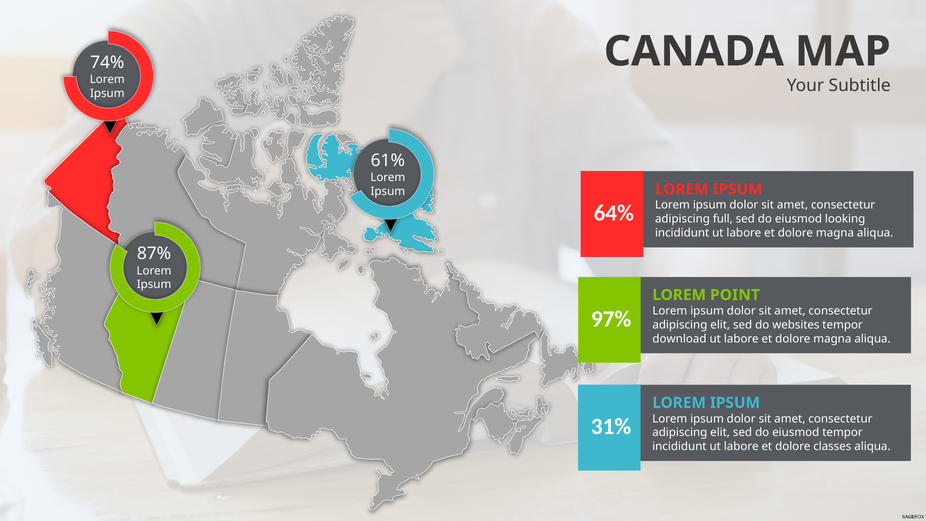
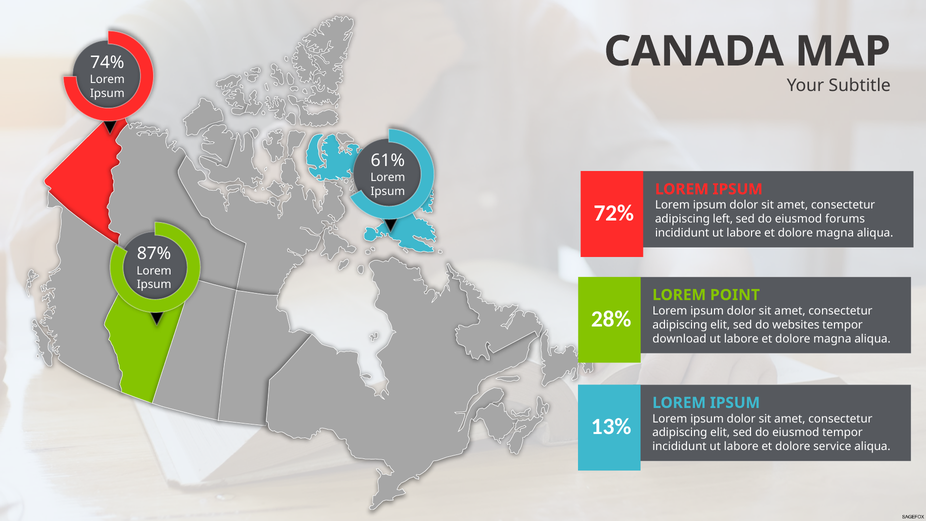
64%: 64% -> 72%
full: full -> left
looking: looking -> forums
97%: 97% -> 28%
31%: 31% -> 13%
classes: classes -> service
